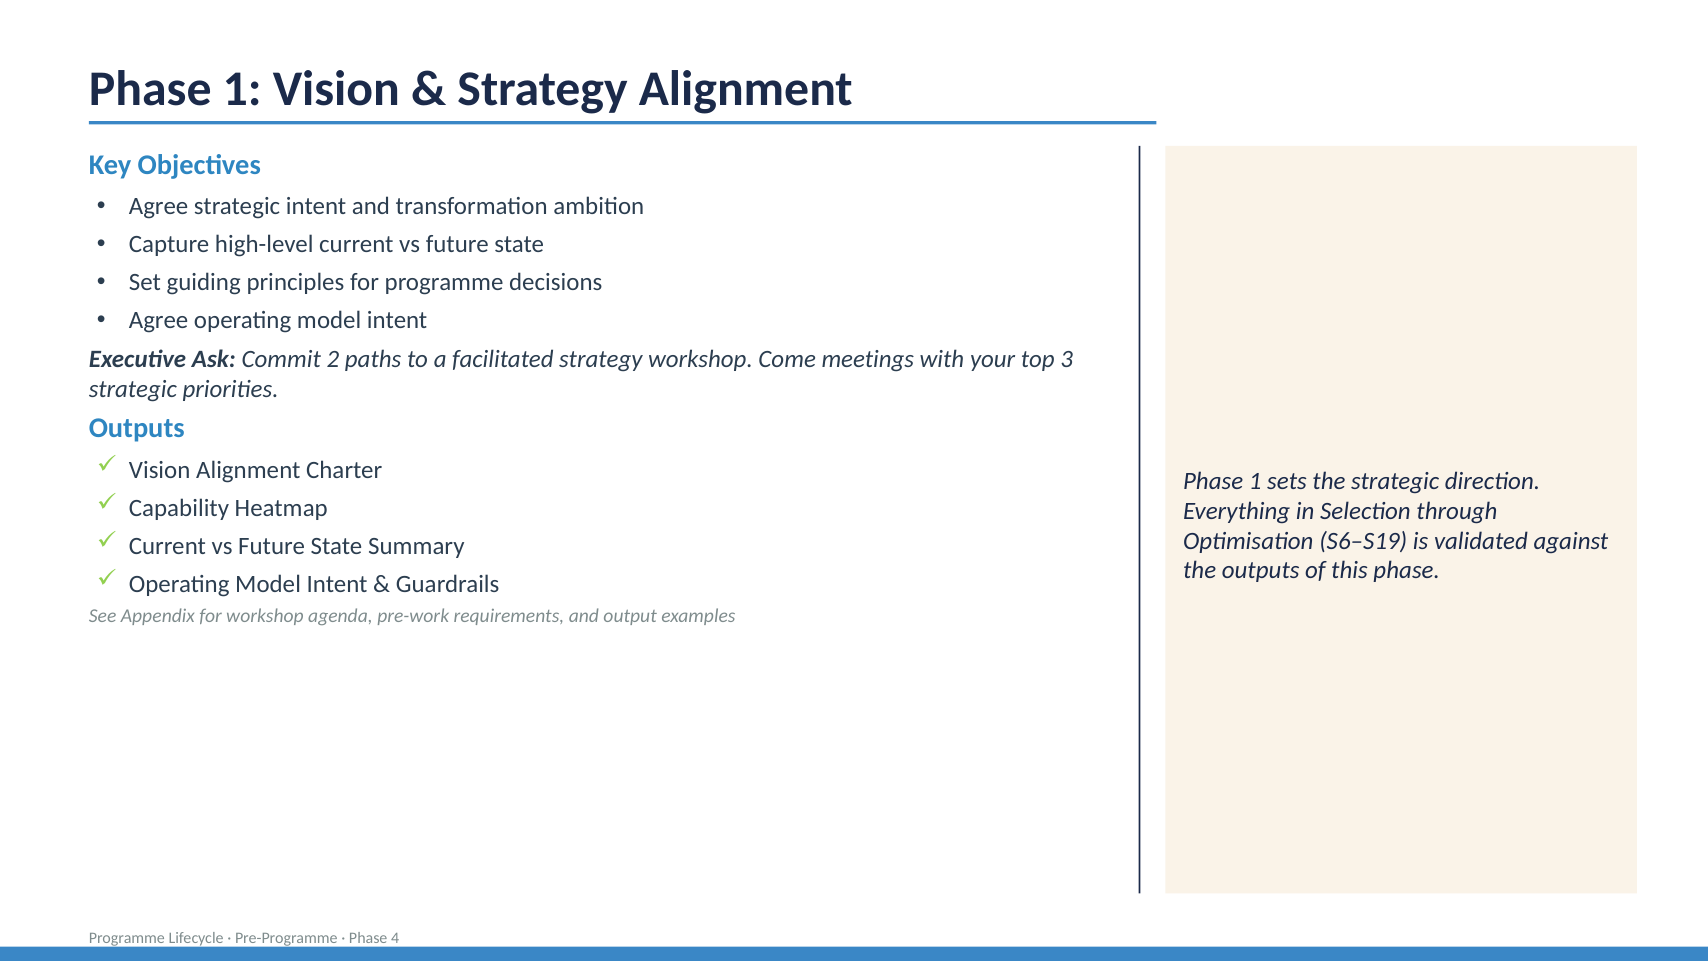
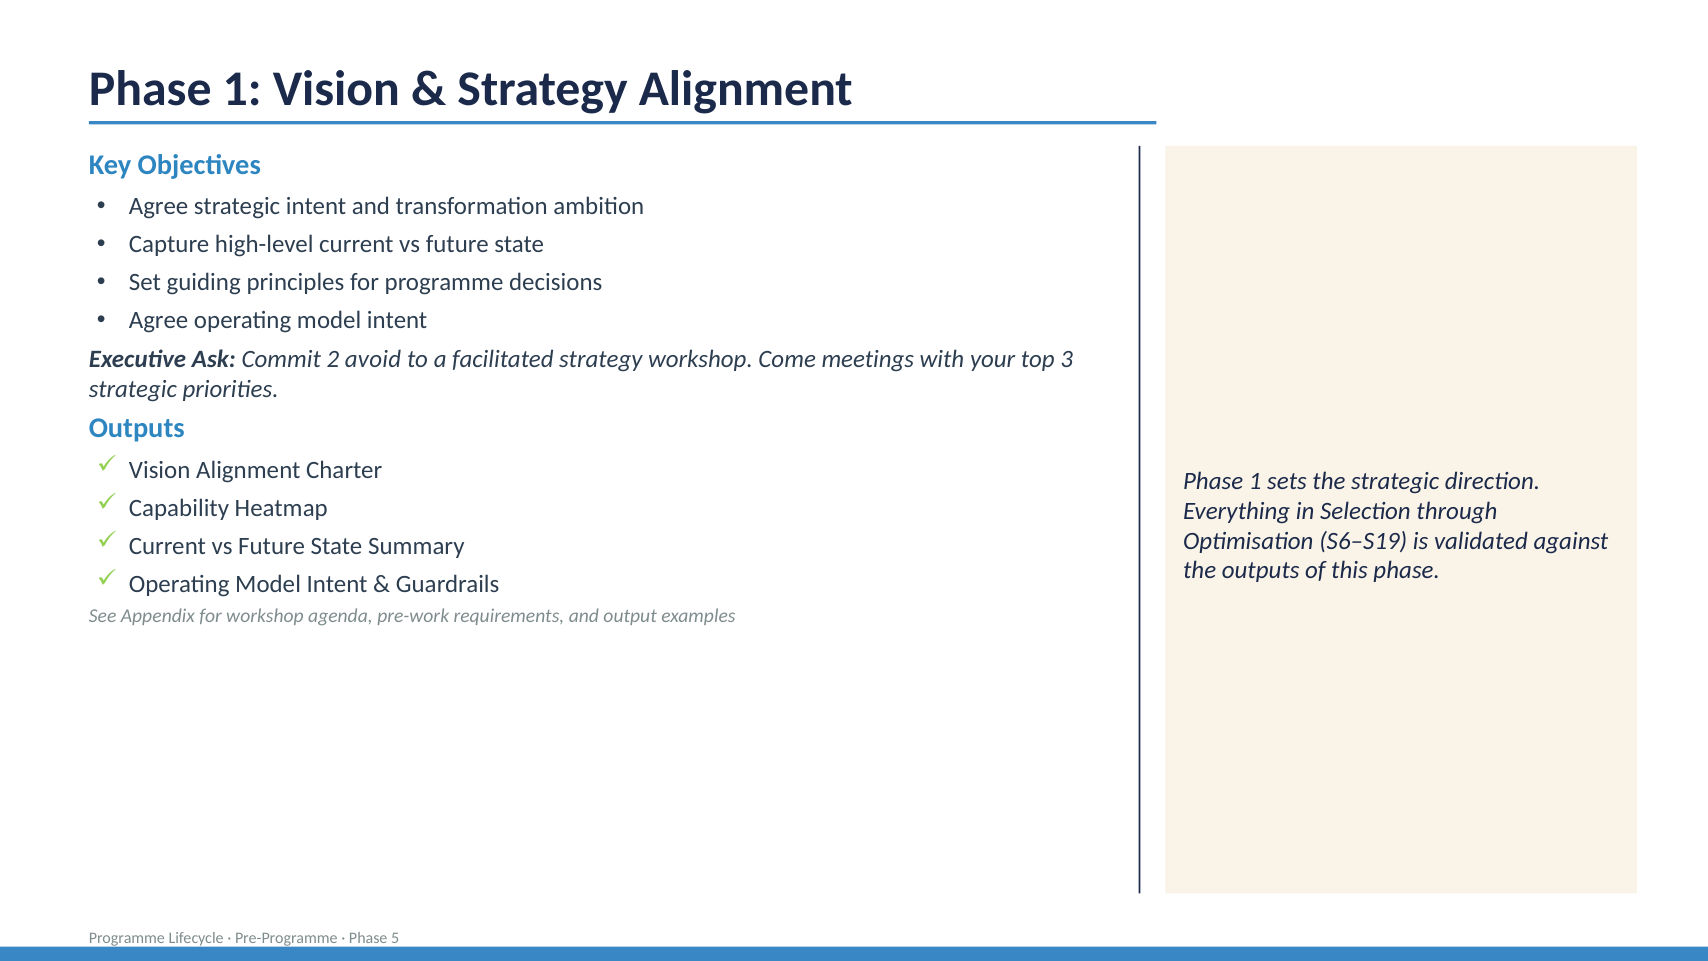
paths: paths -> avoid
4: 4 -> 5
